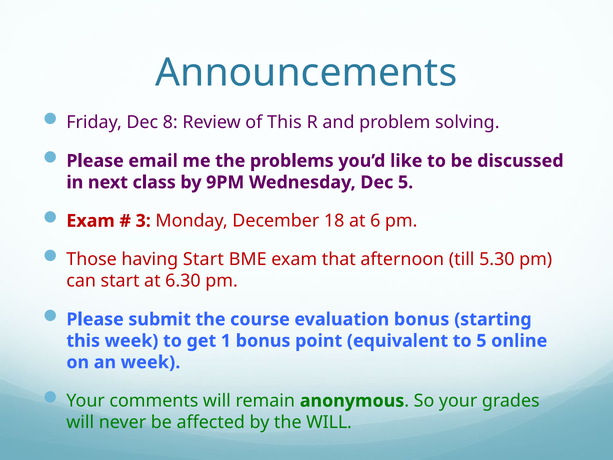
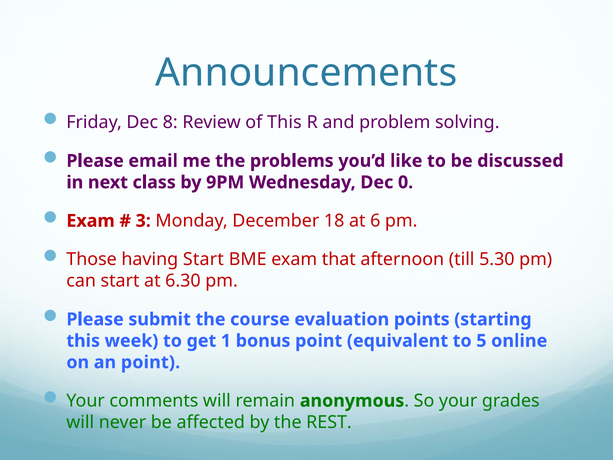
Dec 5: 5 -> 0
evaluation bonus: bonus -> points
an week: week -> point
the WILL: WILL -> REST
